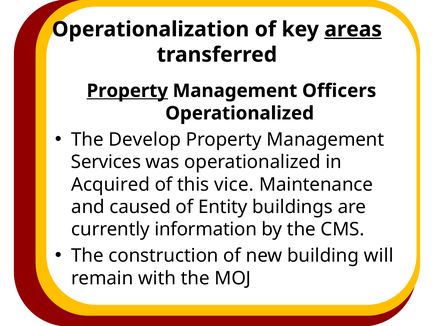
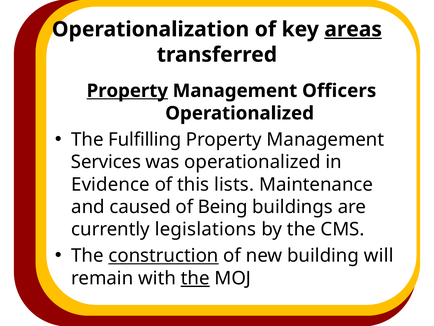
Develop: Develop -> Fulfilling
Acquired: Acquired -> Evidence
vice: vice -> lists
Entity: Entity -> Being
information: information -> legislations
construction underline: none -> present
the at (195, 278) underline: none -> present
